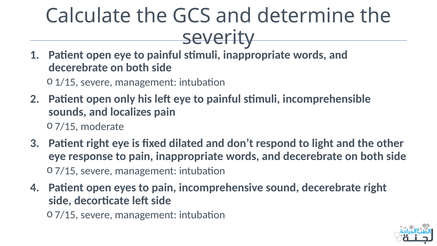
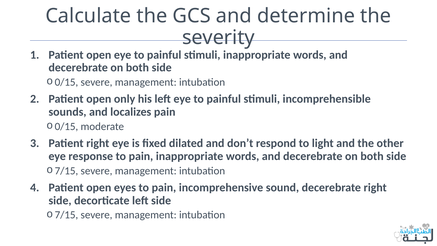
1/15 at (66, 82): 1/15 -> 0/15
7/15 at (66, 126): 7/15 -> 0/15
